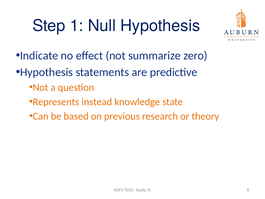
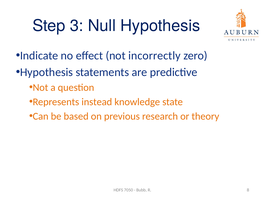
1: 1 -> 3
summarize: summarize -> incorrectly
